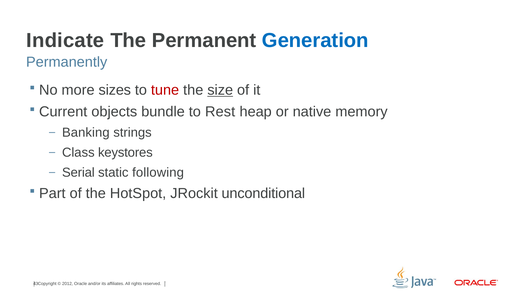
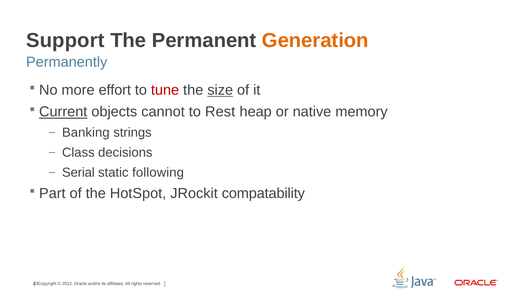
Indicate: Indicate -> Support
Generation colour: blue -> orange
sizes: sizes -> effort
Current underline: none -> present
bundle: bundle -> cannot
keystores: keystores -> decisions
unconditional: unconditional -> compatability
